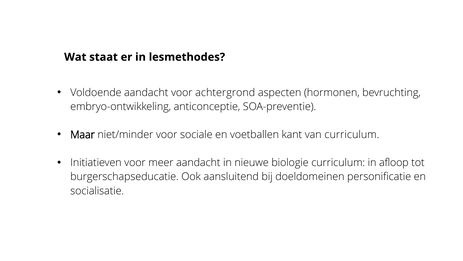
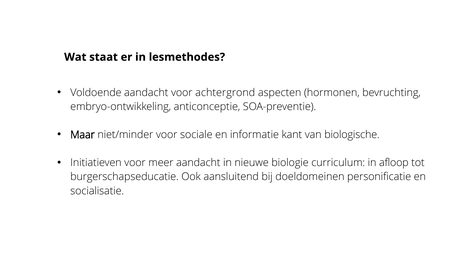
voetballen: voetballen -> informatie
van curriculum: curriculum -> biologische
